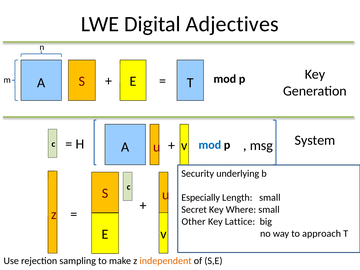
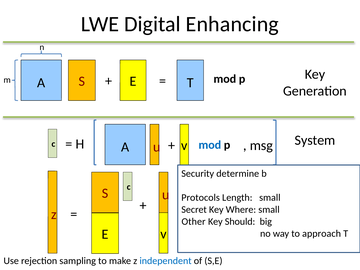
Adjectives: Adjectives -> Enhancing
underlying: underlying -> determine
Especially: Especially -> Protocols
Lattice: Lattice -> Should
independent colour: orange -> blue
